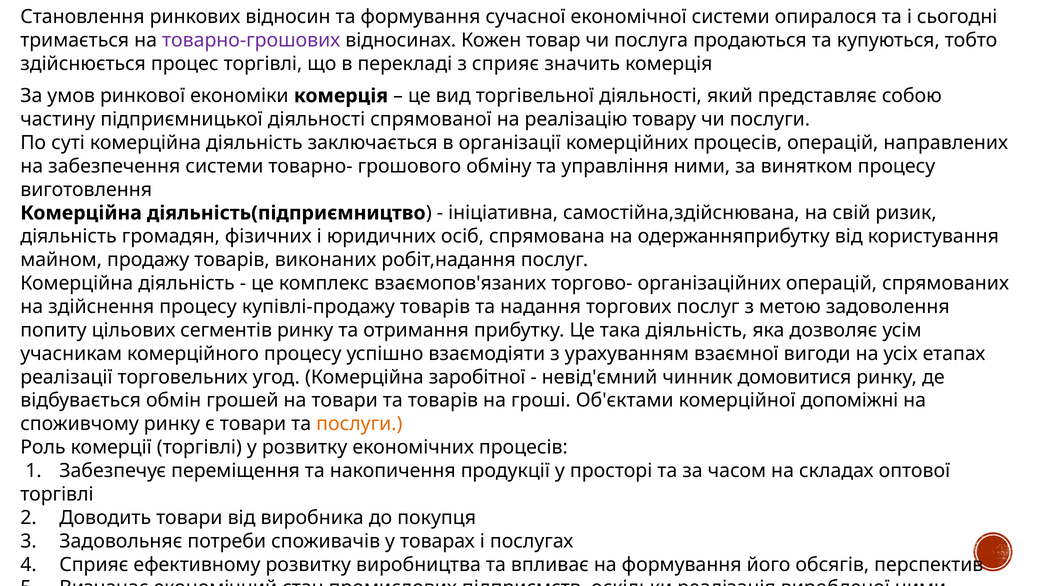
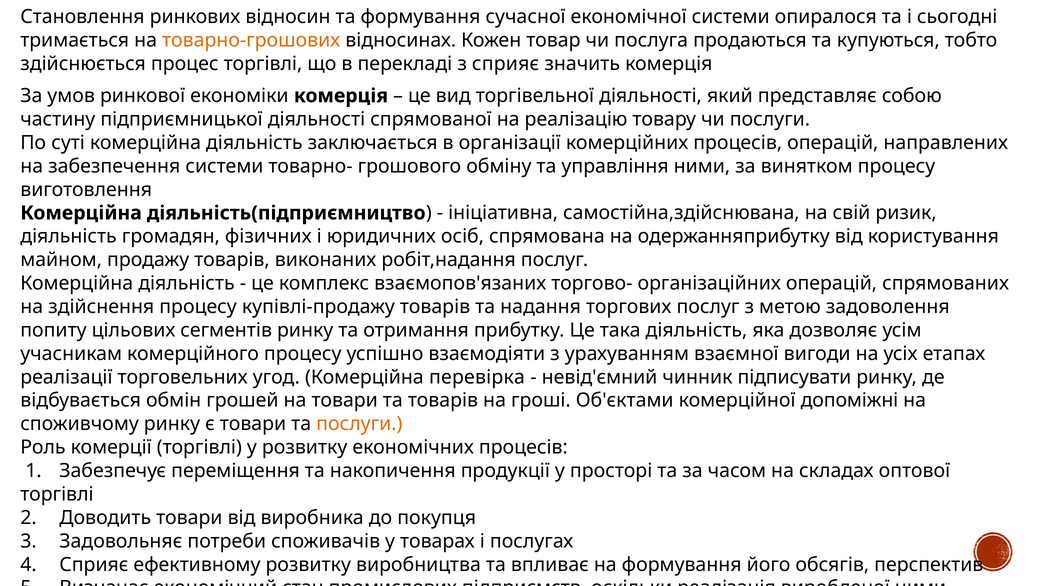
товарно-грошових colour: purple -> orange
заробітної: заробітної -> перевірка
домовитися: домовитися -> підписувати
